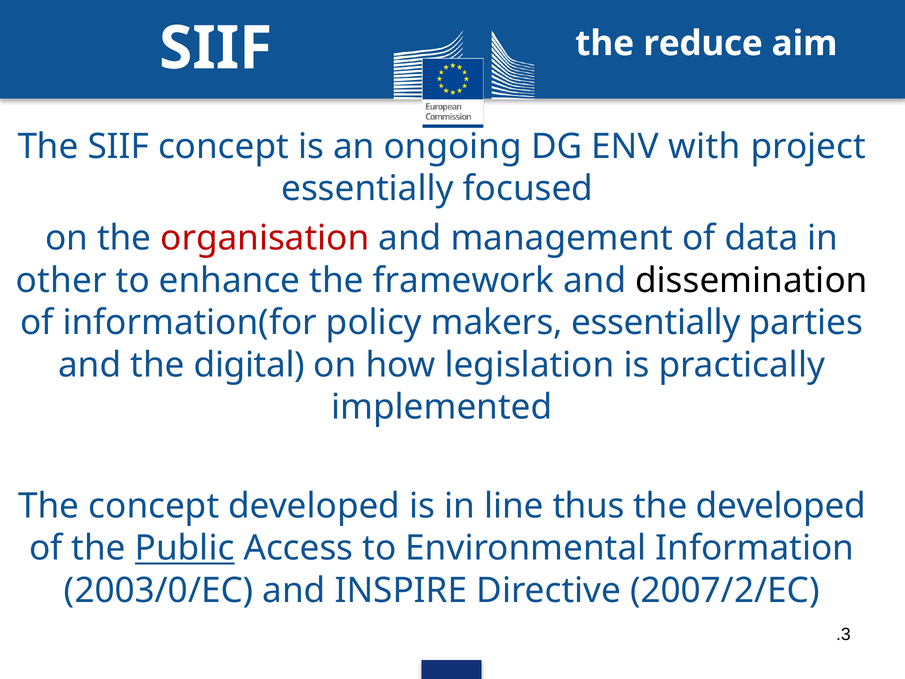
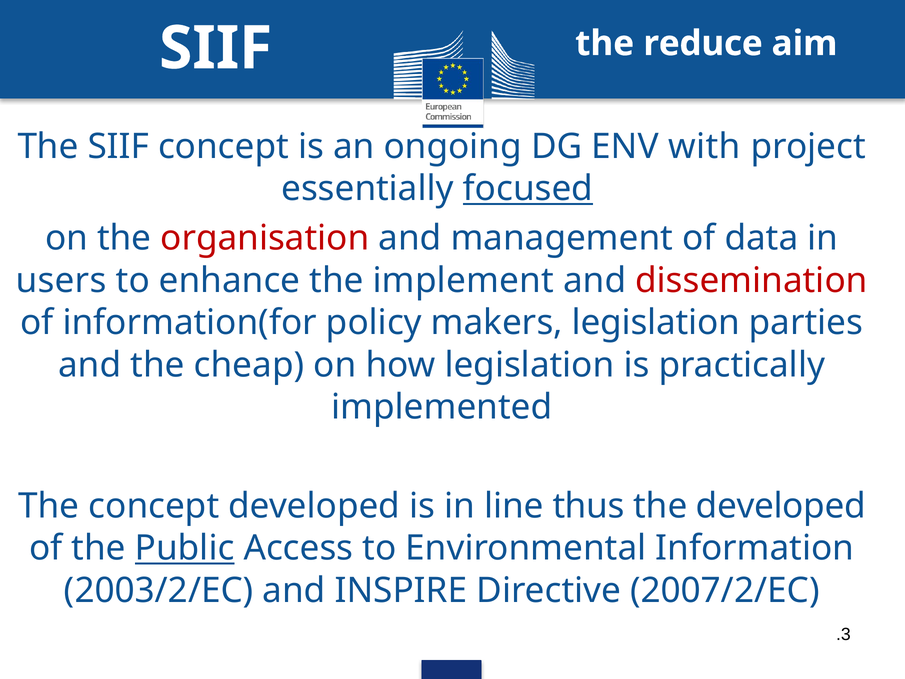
focused underline: none -> present
other: other -> users
framework: framework -> implement
dissemination colour: black -> red
makers essentially: essentially -> legislation
digital: digital -> cheap
2003/0/EC: 2003/0/EC -> 2003/2/EC
